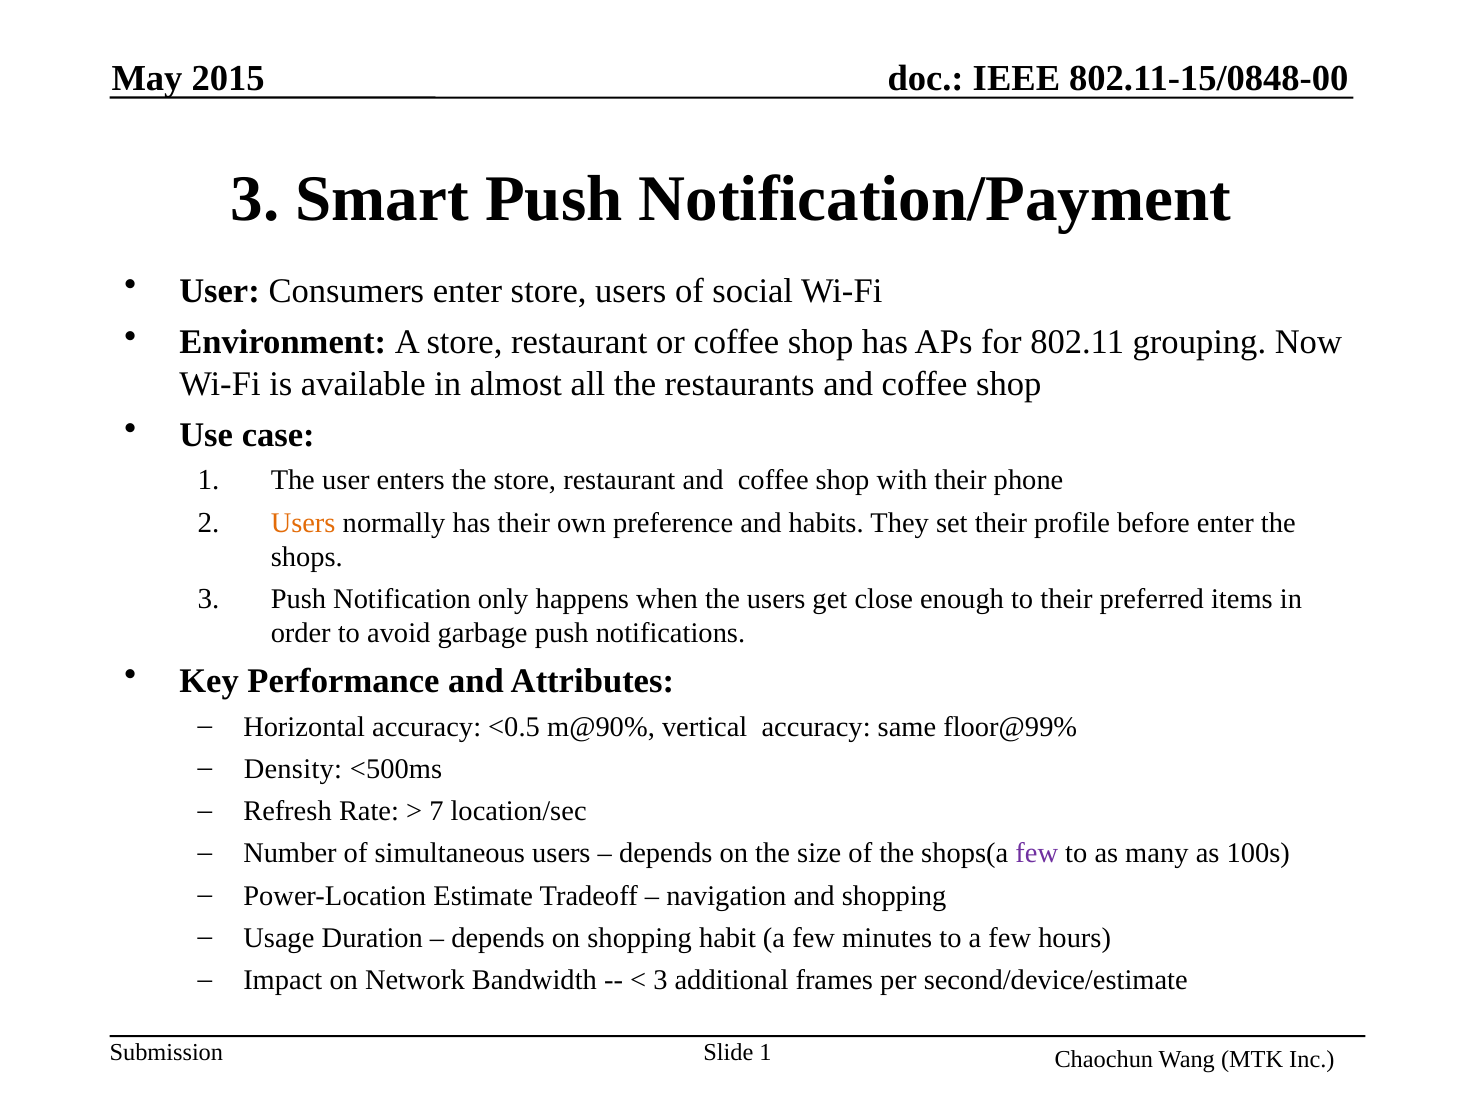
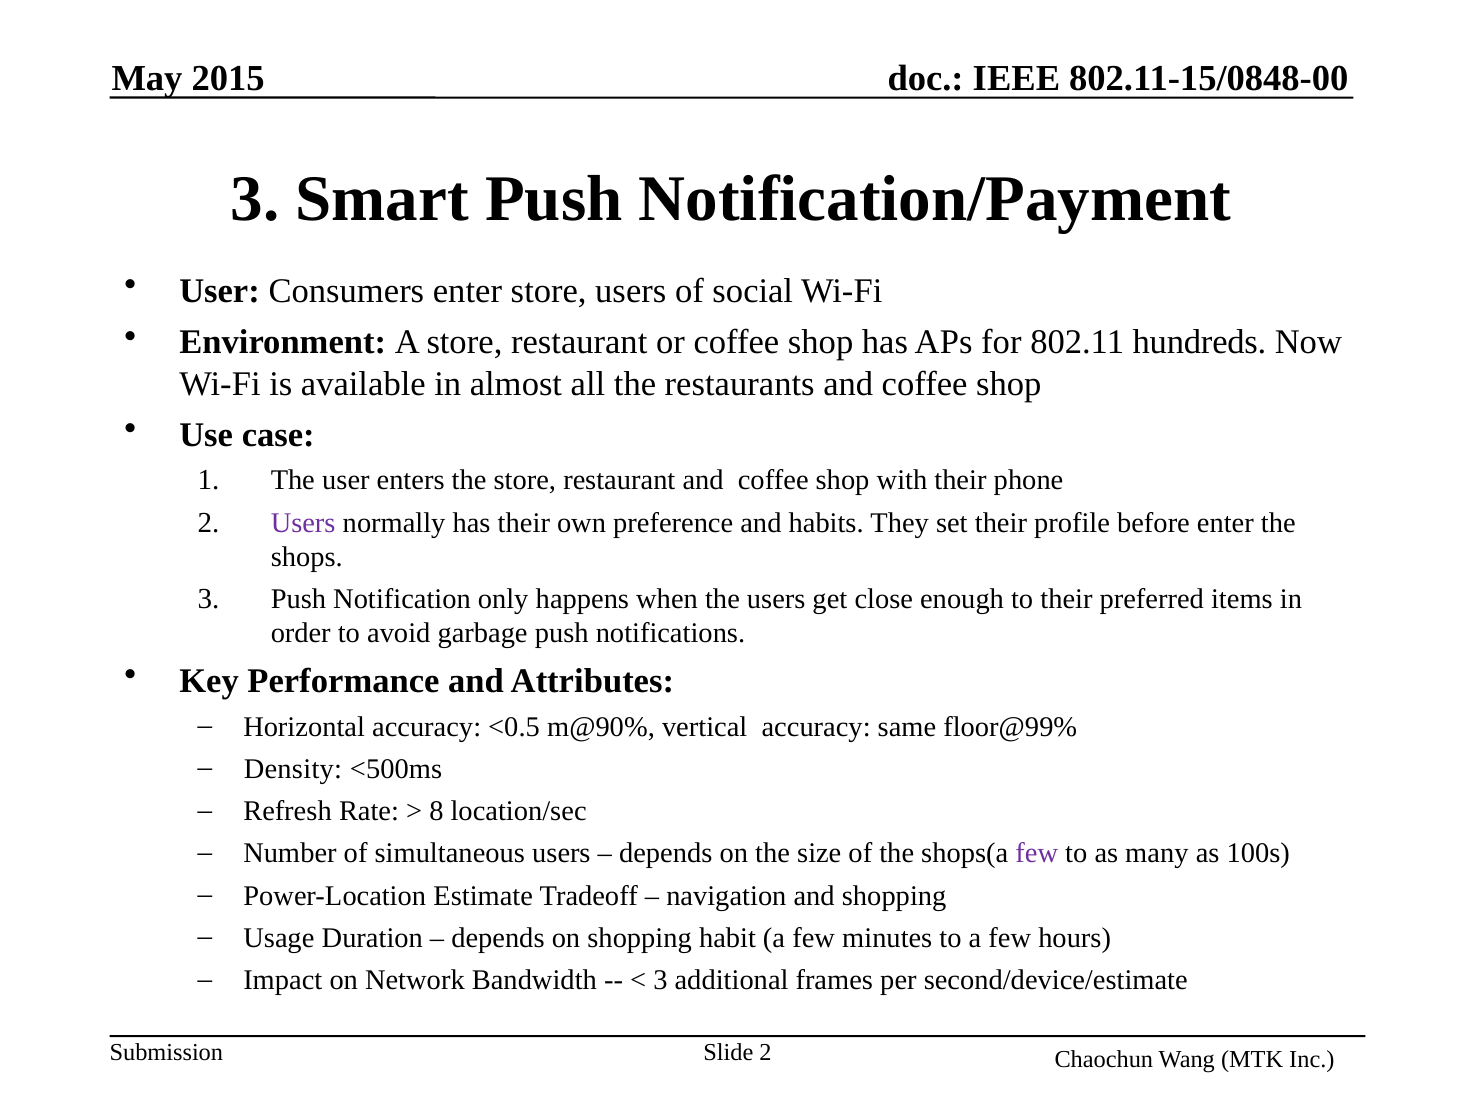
grouping: grouping -> hundreds
Users at (303, 523) colour: orange -> purple
7: 7 -> 8
Slide 1: 1 -> 2
